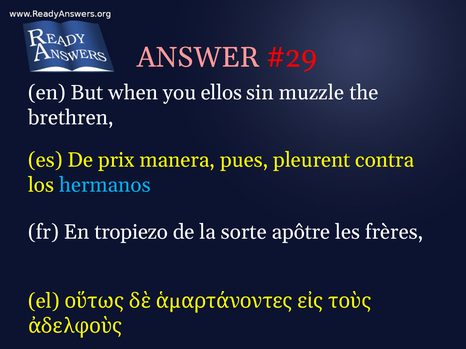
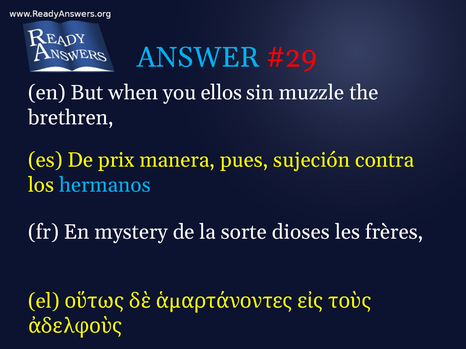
ANSWER colour: pink -> light blue
pleurent: pleurent -> sujeción
tropiezo: tropiezo -> mystery
apôtre: apôtre -> dioses
